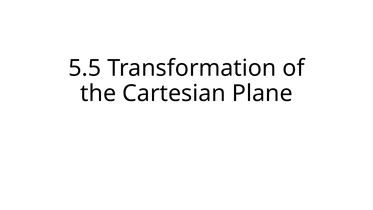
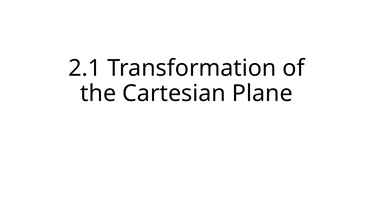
5.5: 5.5 -> 2.1
